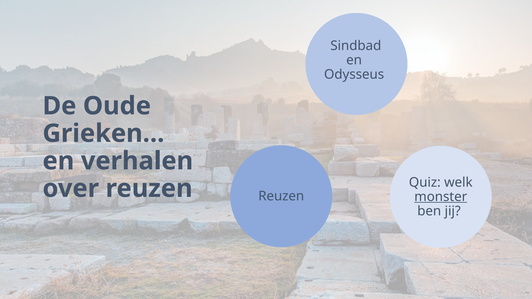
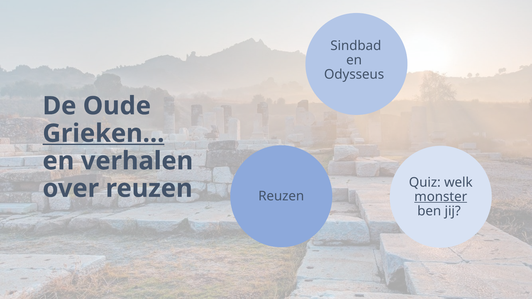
Grieken… underline: none -> present
